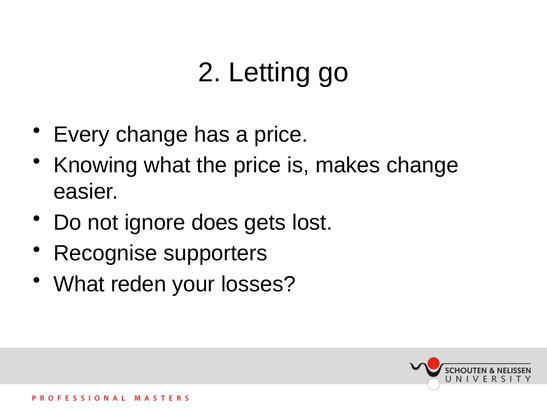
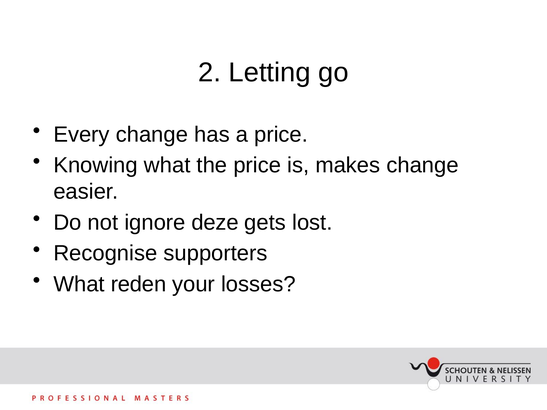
does: does -> deze
